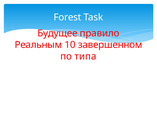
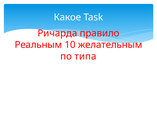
Forest: Forest -> Какое
Будущее: Будущее -> Ричарда
завершенном: завершенном -> желательным
